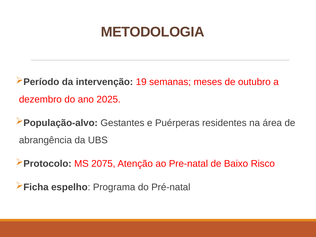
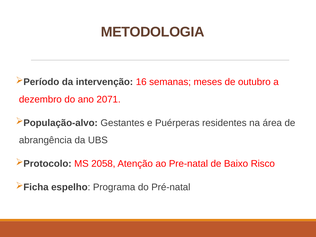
19: 19 -> 16
2025: 2025 -> 2071
2075: 2075 -> 2058
